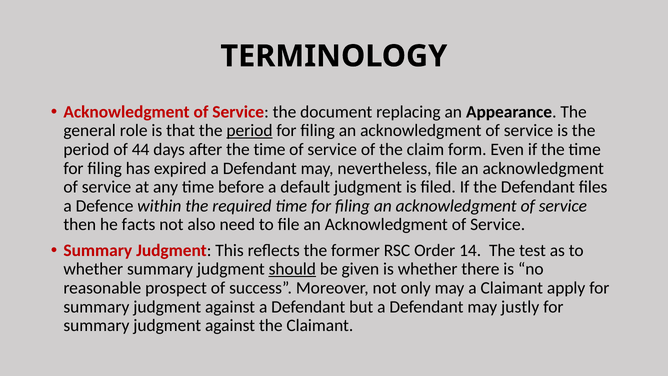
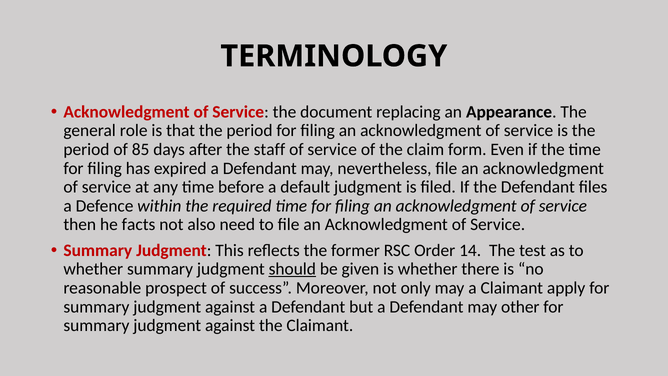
period at (250, 131) underline: present -> none
44: 44 -> 85
after the time: time -> staff
justly: justly -> other
